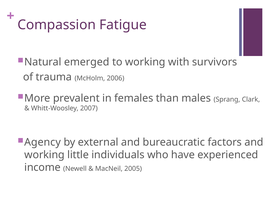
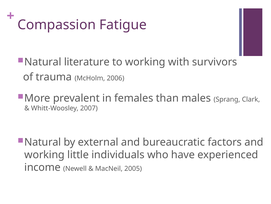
emerged: emerged -> literature
Agency at (43, 142): Agency -> Natural
